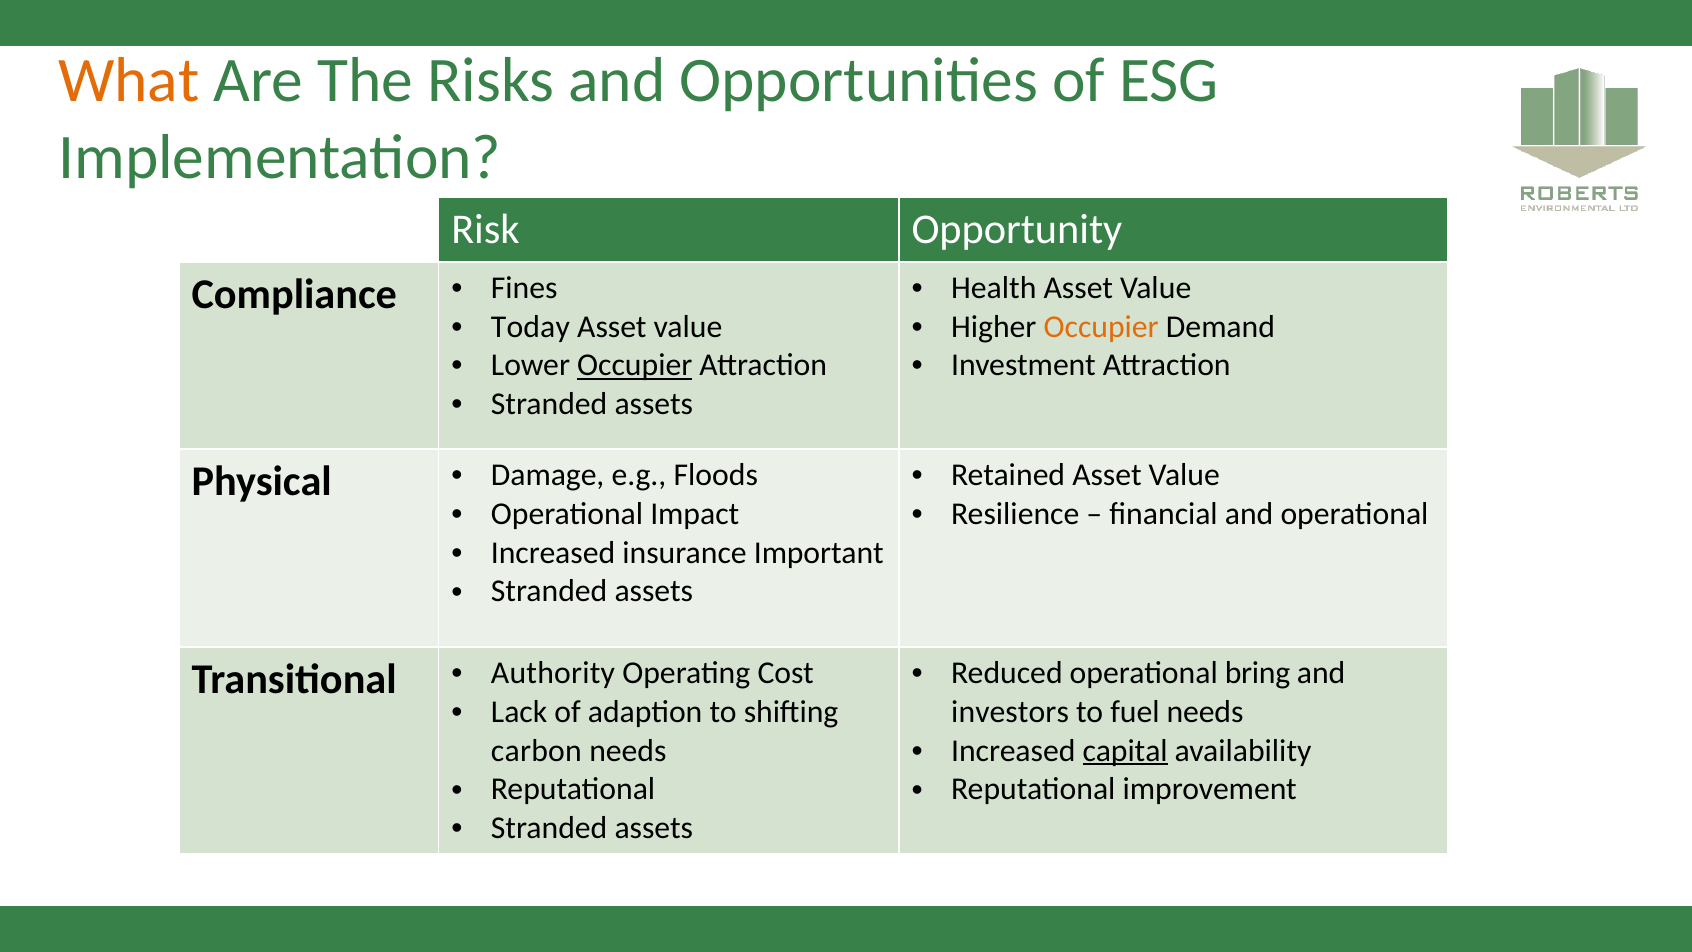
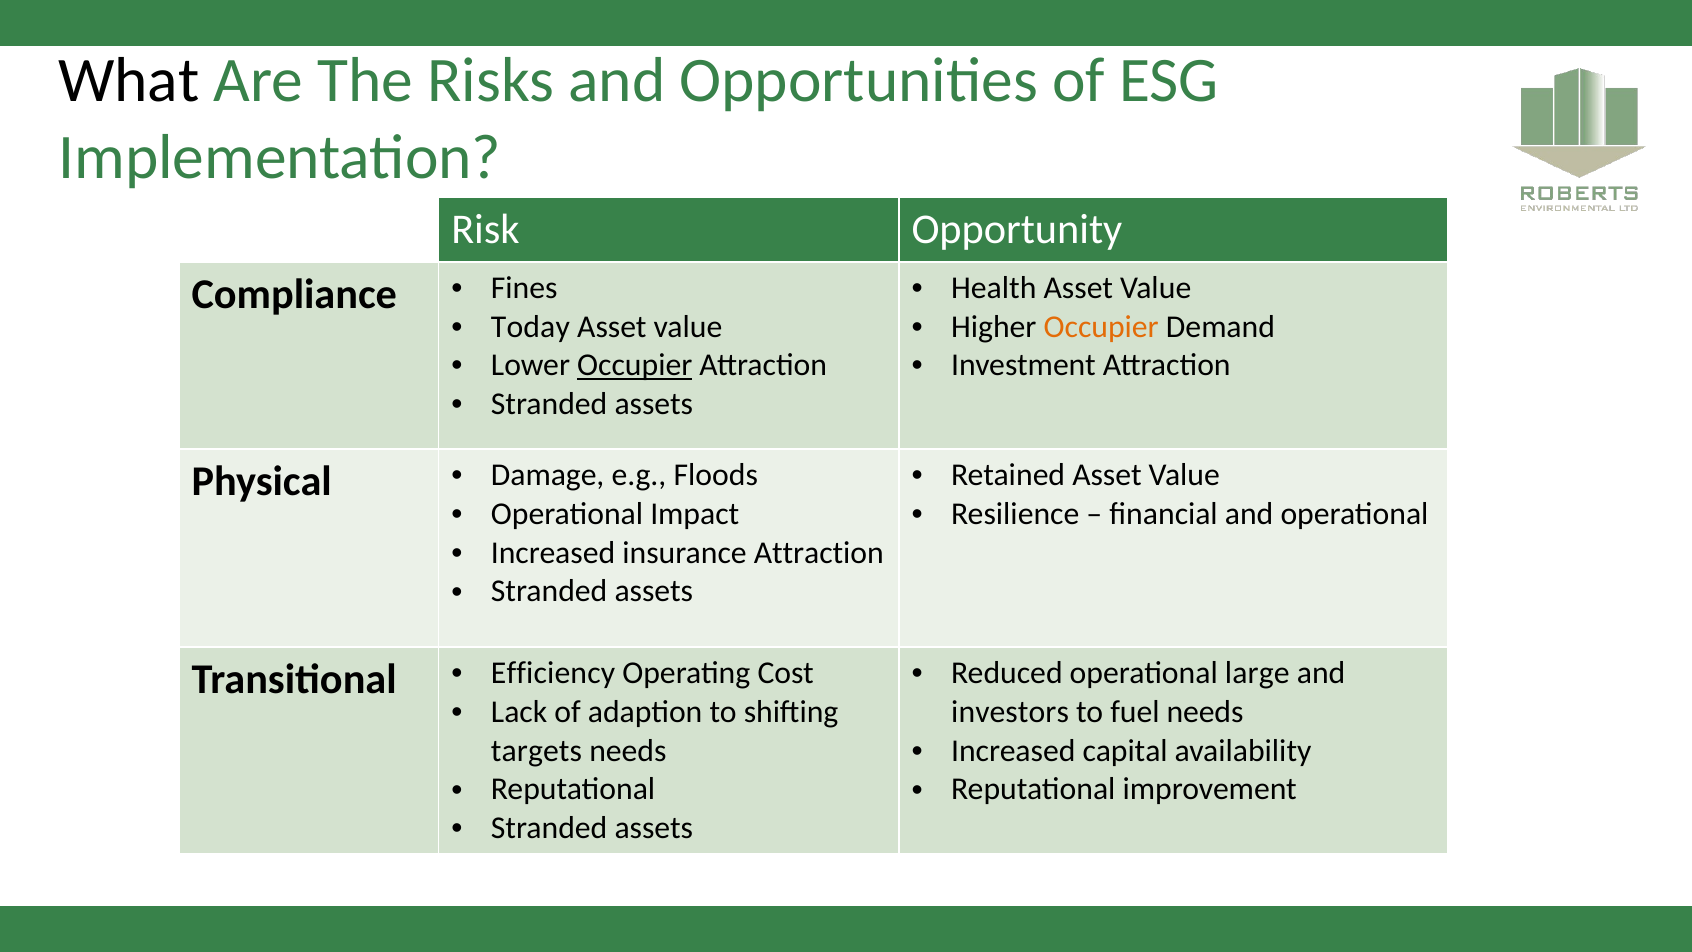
What colour: orange -> black
insurance Important: Important -> Attraction
bring: bring -> large
Authority: Authority -> Efficiency
capital underline: present -> none
carbon: carbon -> targets
